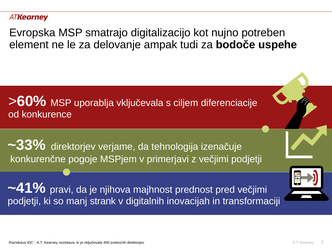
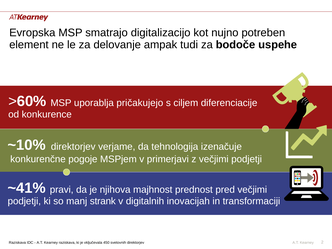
uporablja vključevala: vključevala -> pričakujejo
~33%: ~33% -> ~10%
